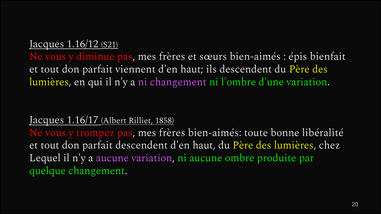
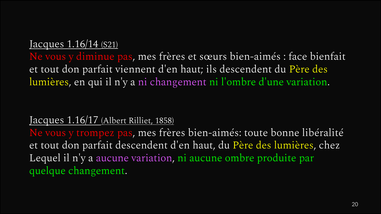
1.16/12: 1.16/12 -> 1.16/14
épis: épis -> face
